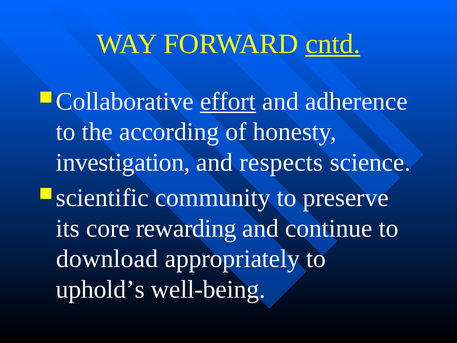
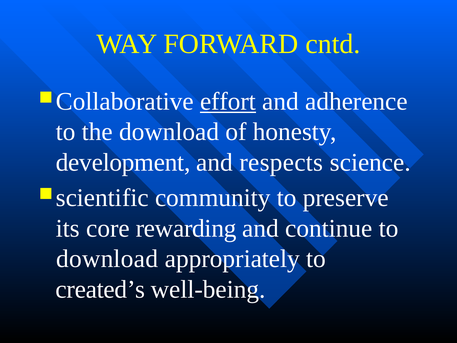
cntd underline: present -> none
the according: according -> download
investigation: investigation -> development
uphold’s: uphold’s -> created’s
